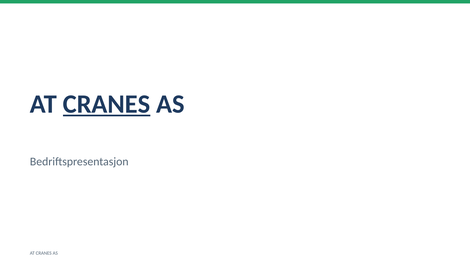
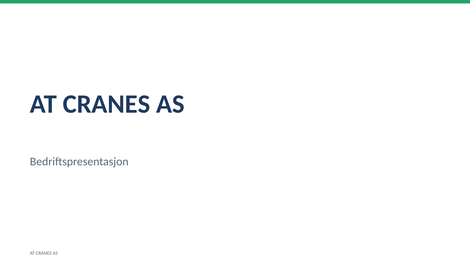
CRANES at (107, 104) underline: present -> none
